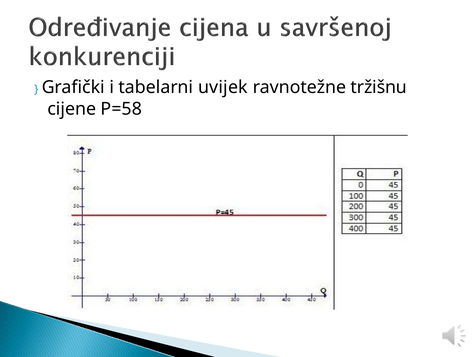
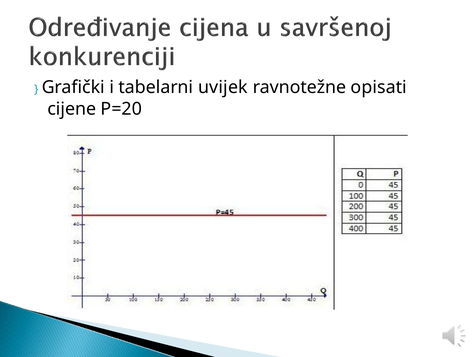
tržišnu: tržišnu -> opisati
P=58: P=58 -> P=20
